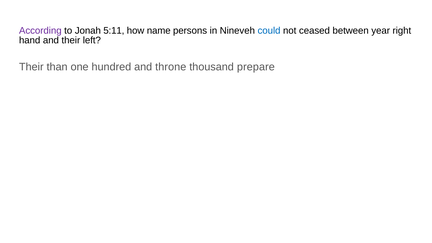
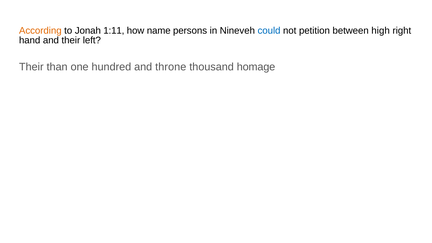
According colour: purple -> orange
5:11: 5:11 -> 1:11
ceased: ceased -> petition
year: year -> high
prepare: prepare -> homage
